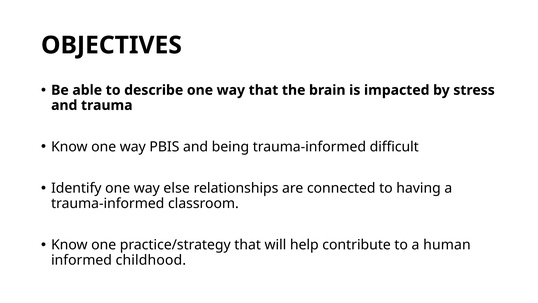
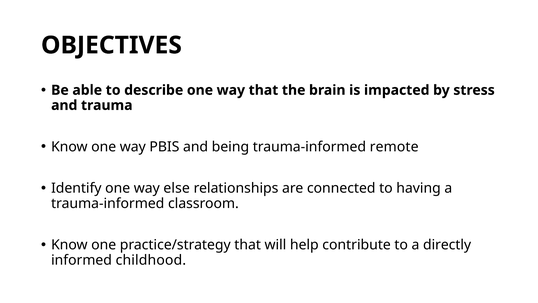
difficult: difficult -> remote
human: human -> directly
